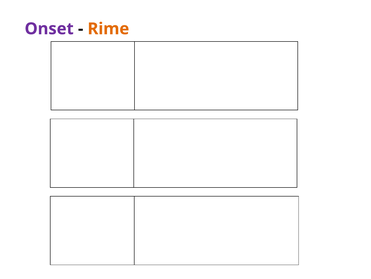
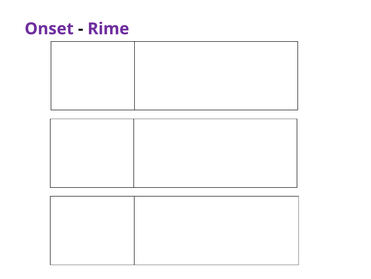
Rime colour: orange -> purple
